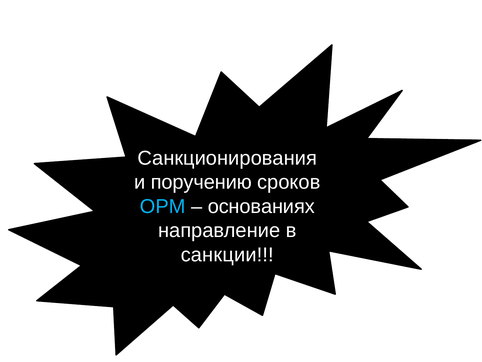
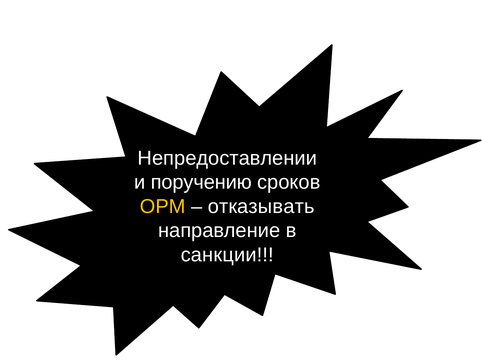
Санкционирования: Санкционирования -> Непредоставлении
ОРМ colour: light blue -> yellow
основаниях: основаниях -> отказывать
